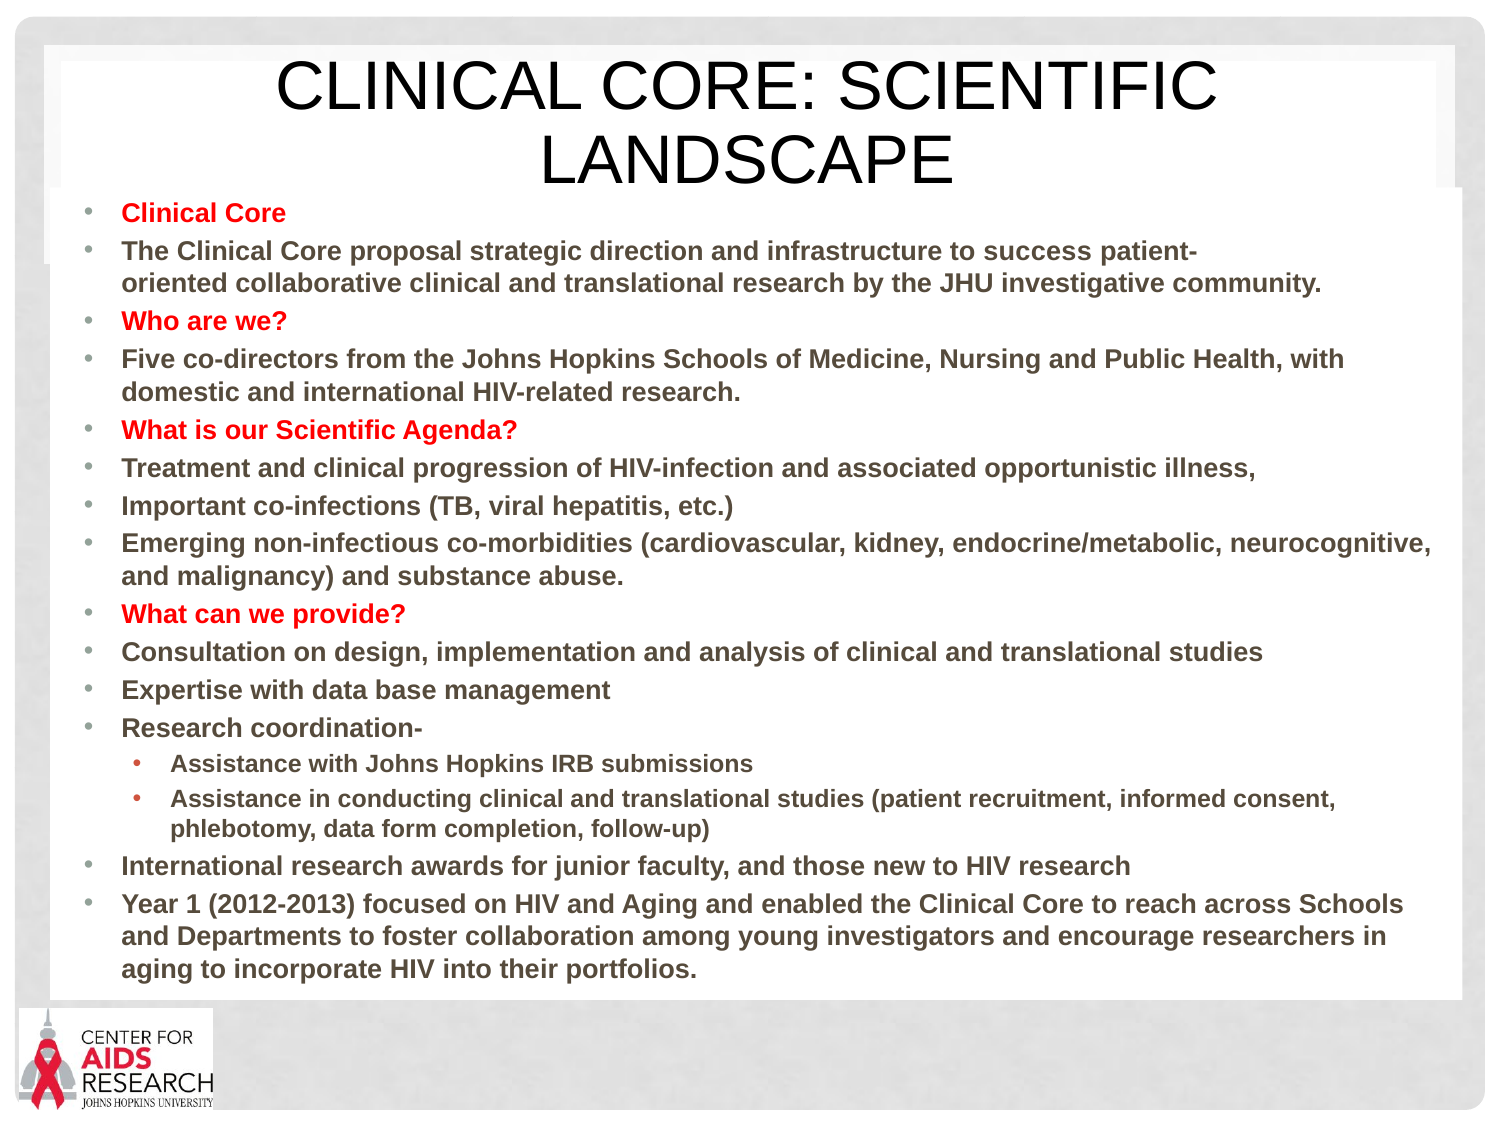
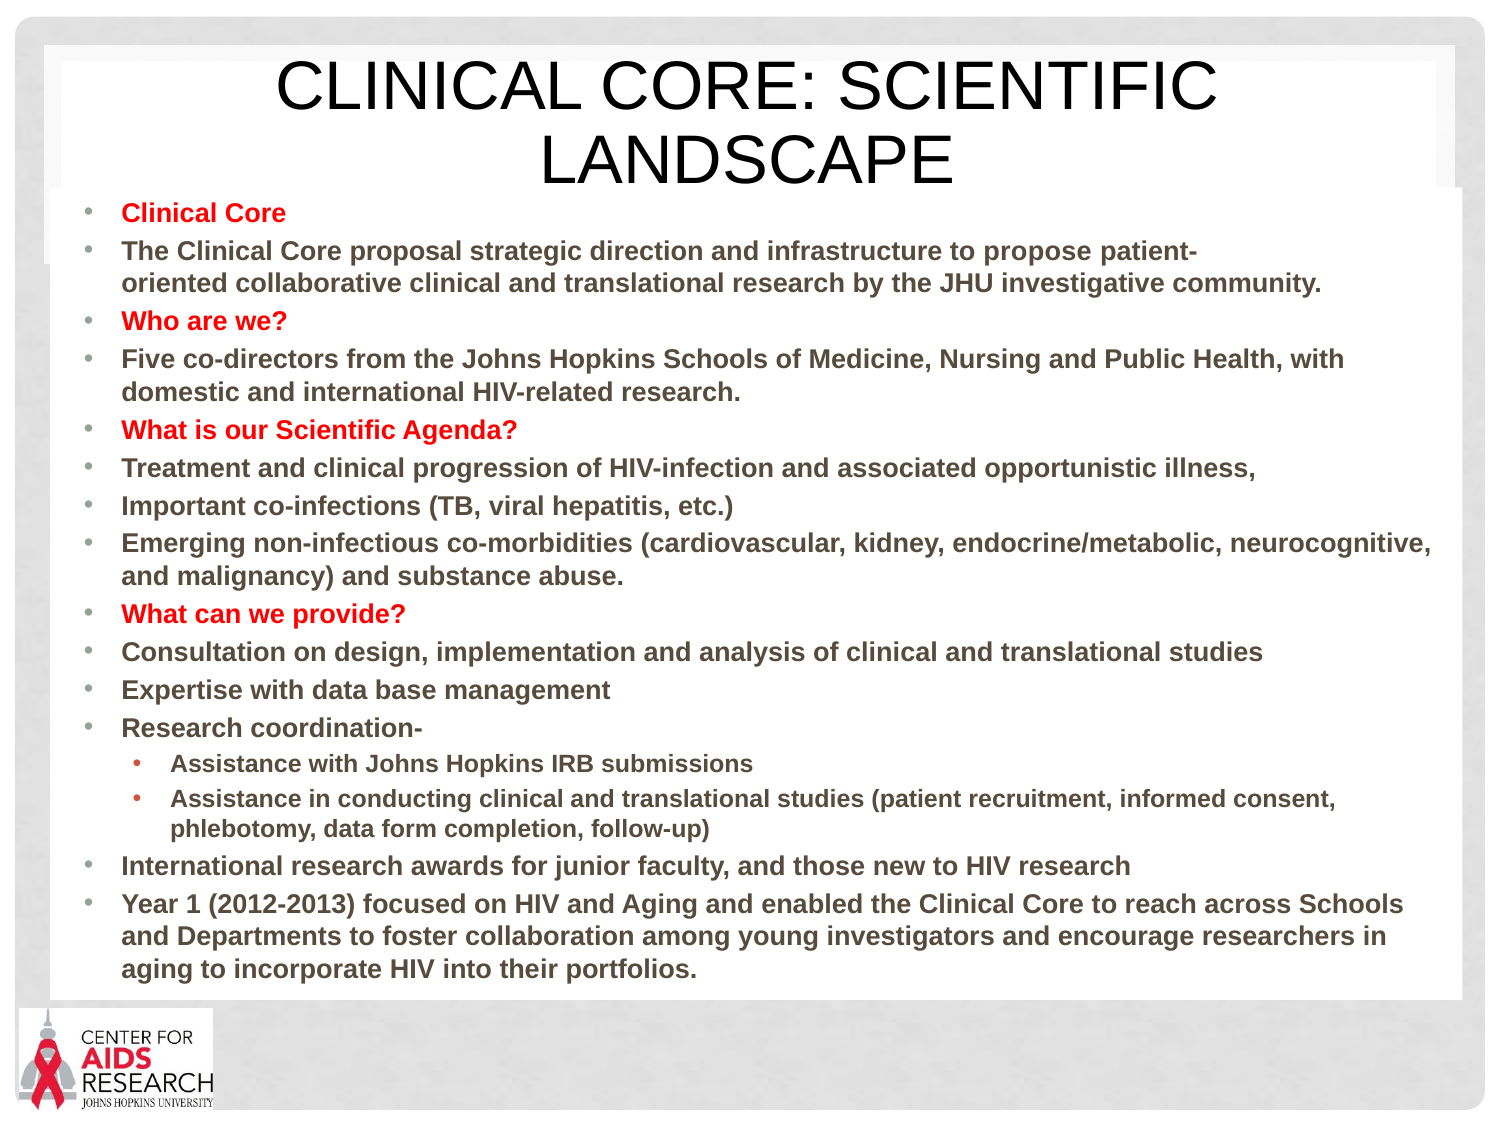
success: success -> propose
